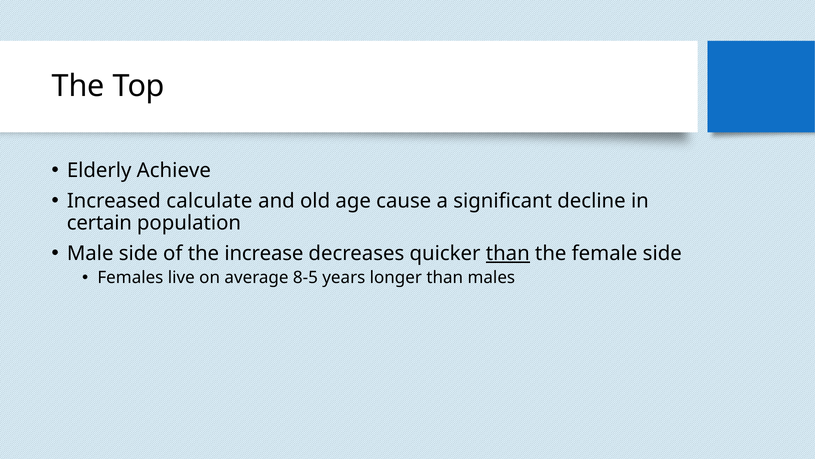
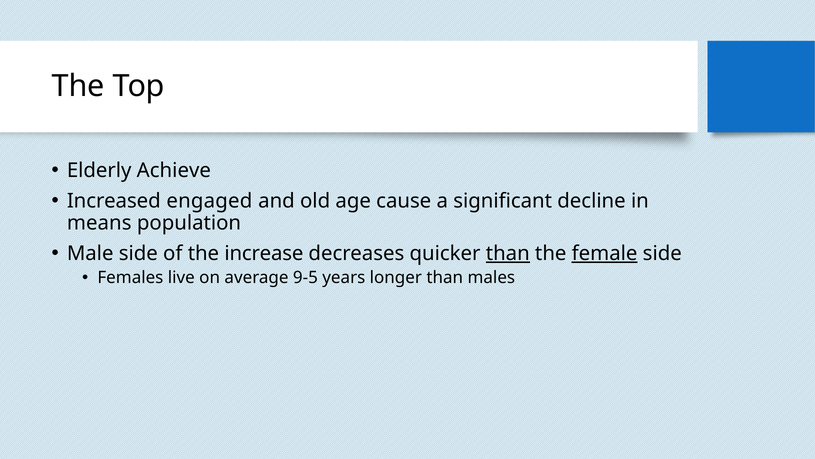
calculate: calculate -> engaged
certain: certain -> means
female underline: none -> present
8-5: 8-5 -> 9-5
